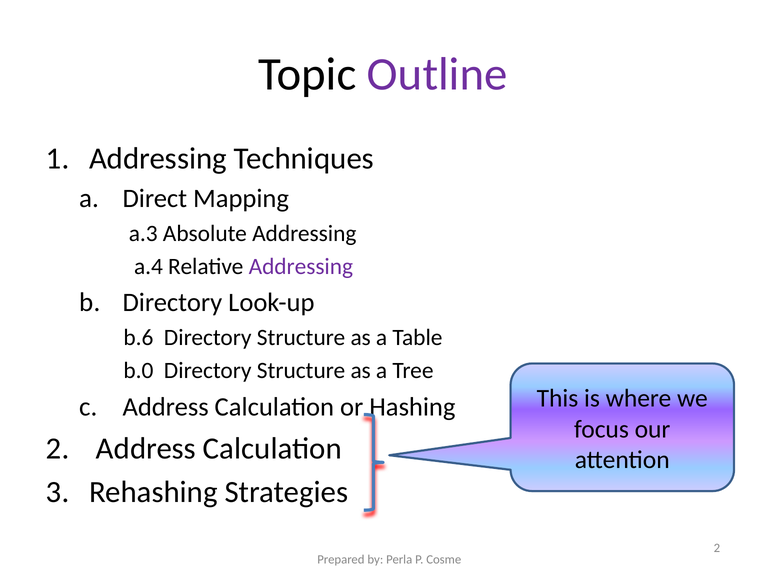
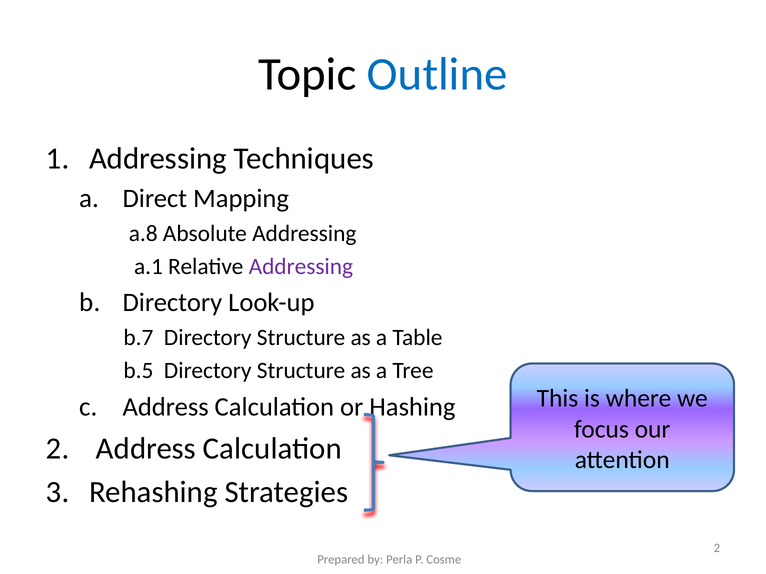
Outline colour: purple -> blue
a.3: a.3 -> a.8
a.4: a.4 -> a.1
b.6: b.6 -> b.7
b.0: b.0 -> b.5
